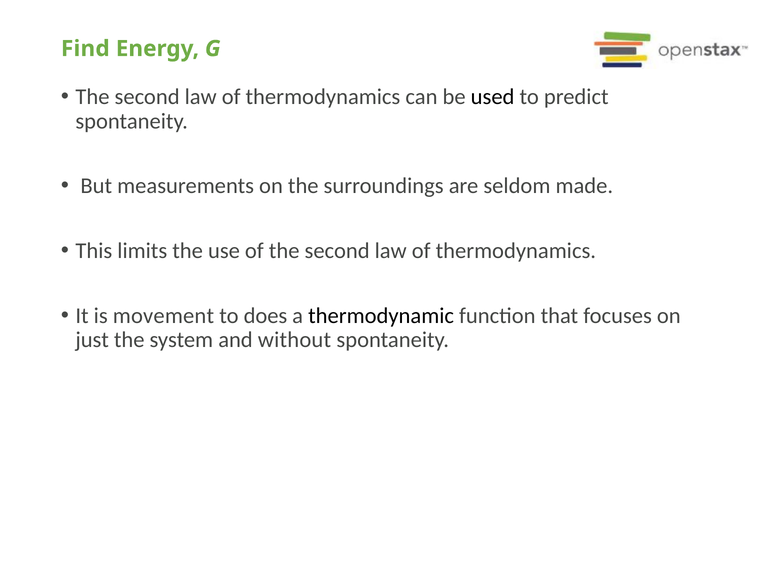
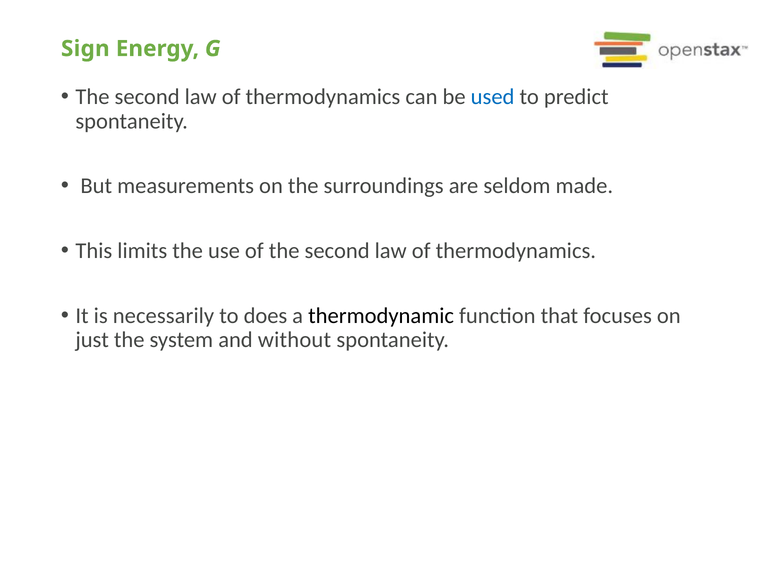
Find: Find -> Sign
used colour: black -> blue
movement: movement -> necessarily
